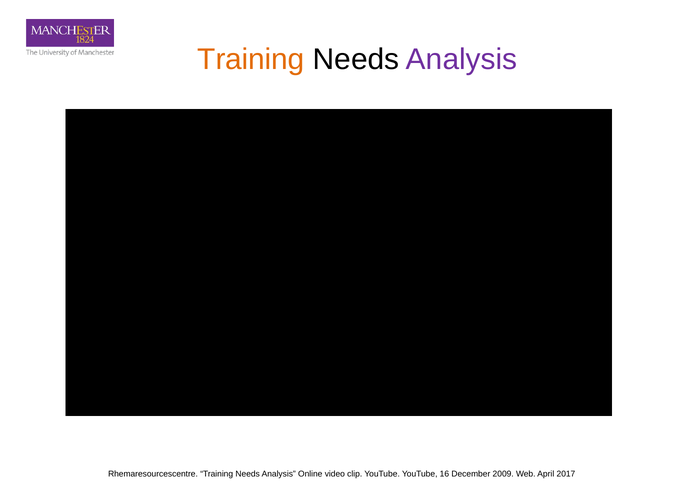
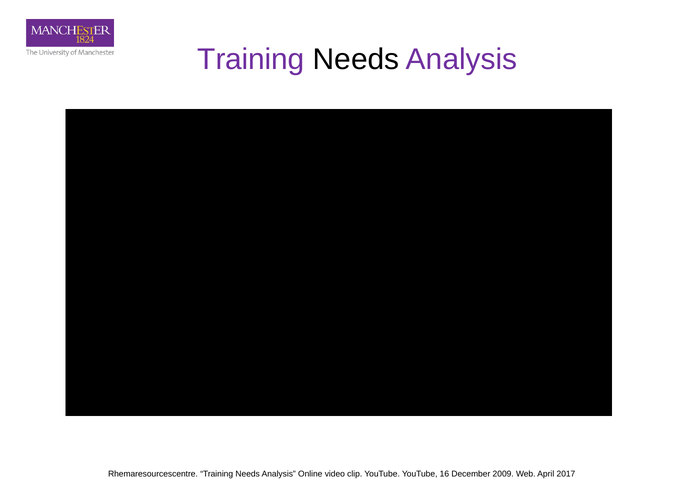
Training at (251, 59) colour: orange -> purple
